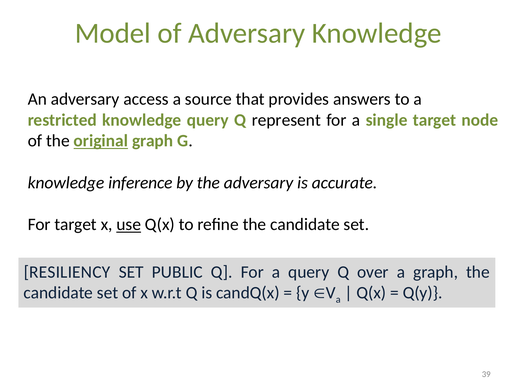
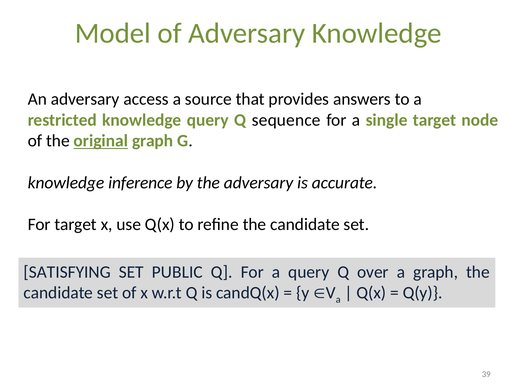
represent: represent -> sequence
use underline: present -> none
RESILIENCY: RESILIENCY -> SATISFYING
